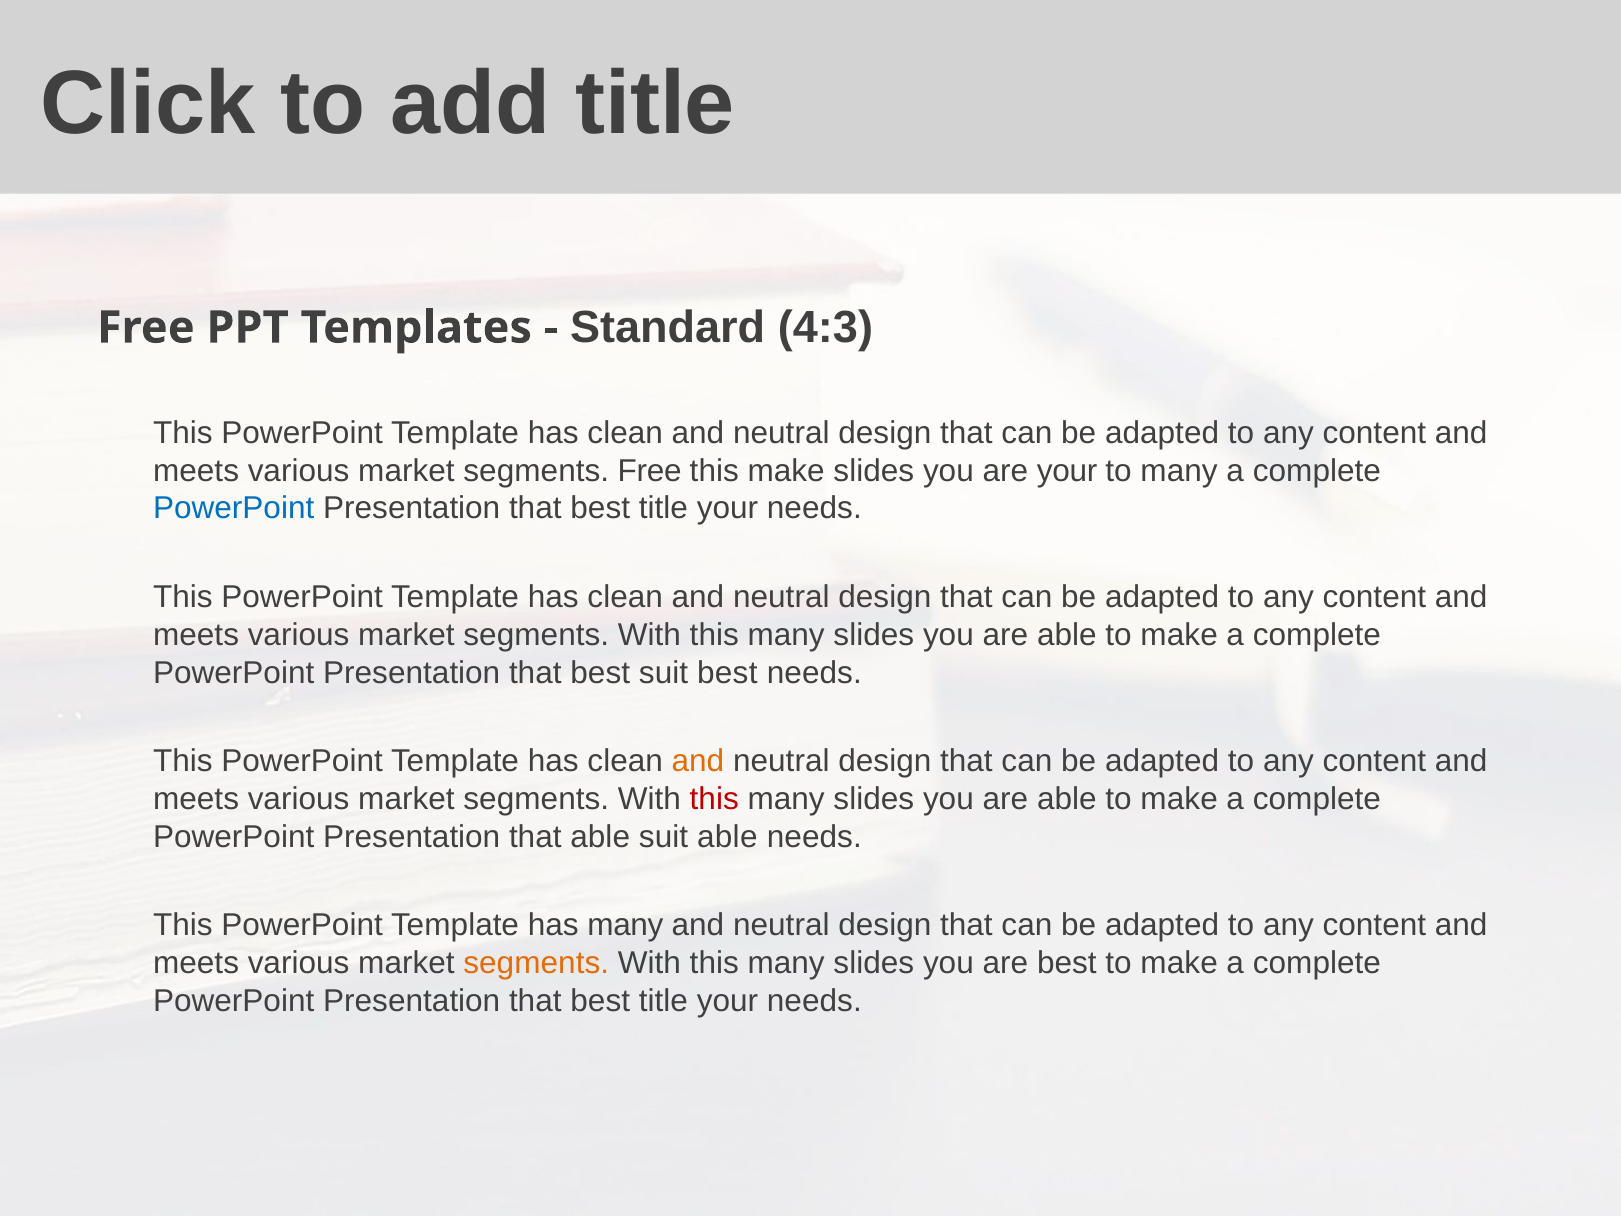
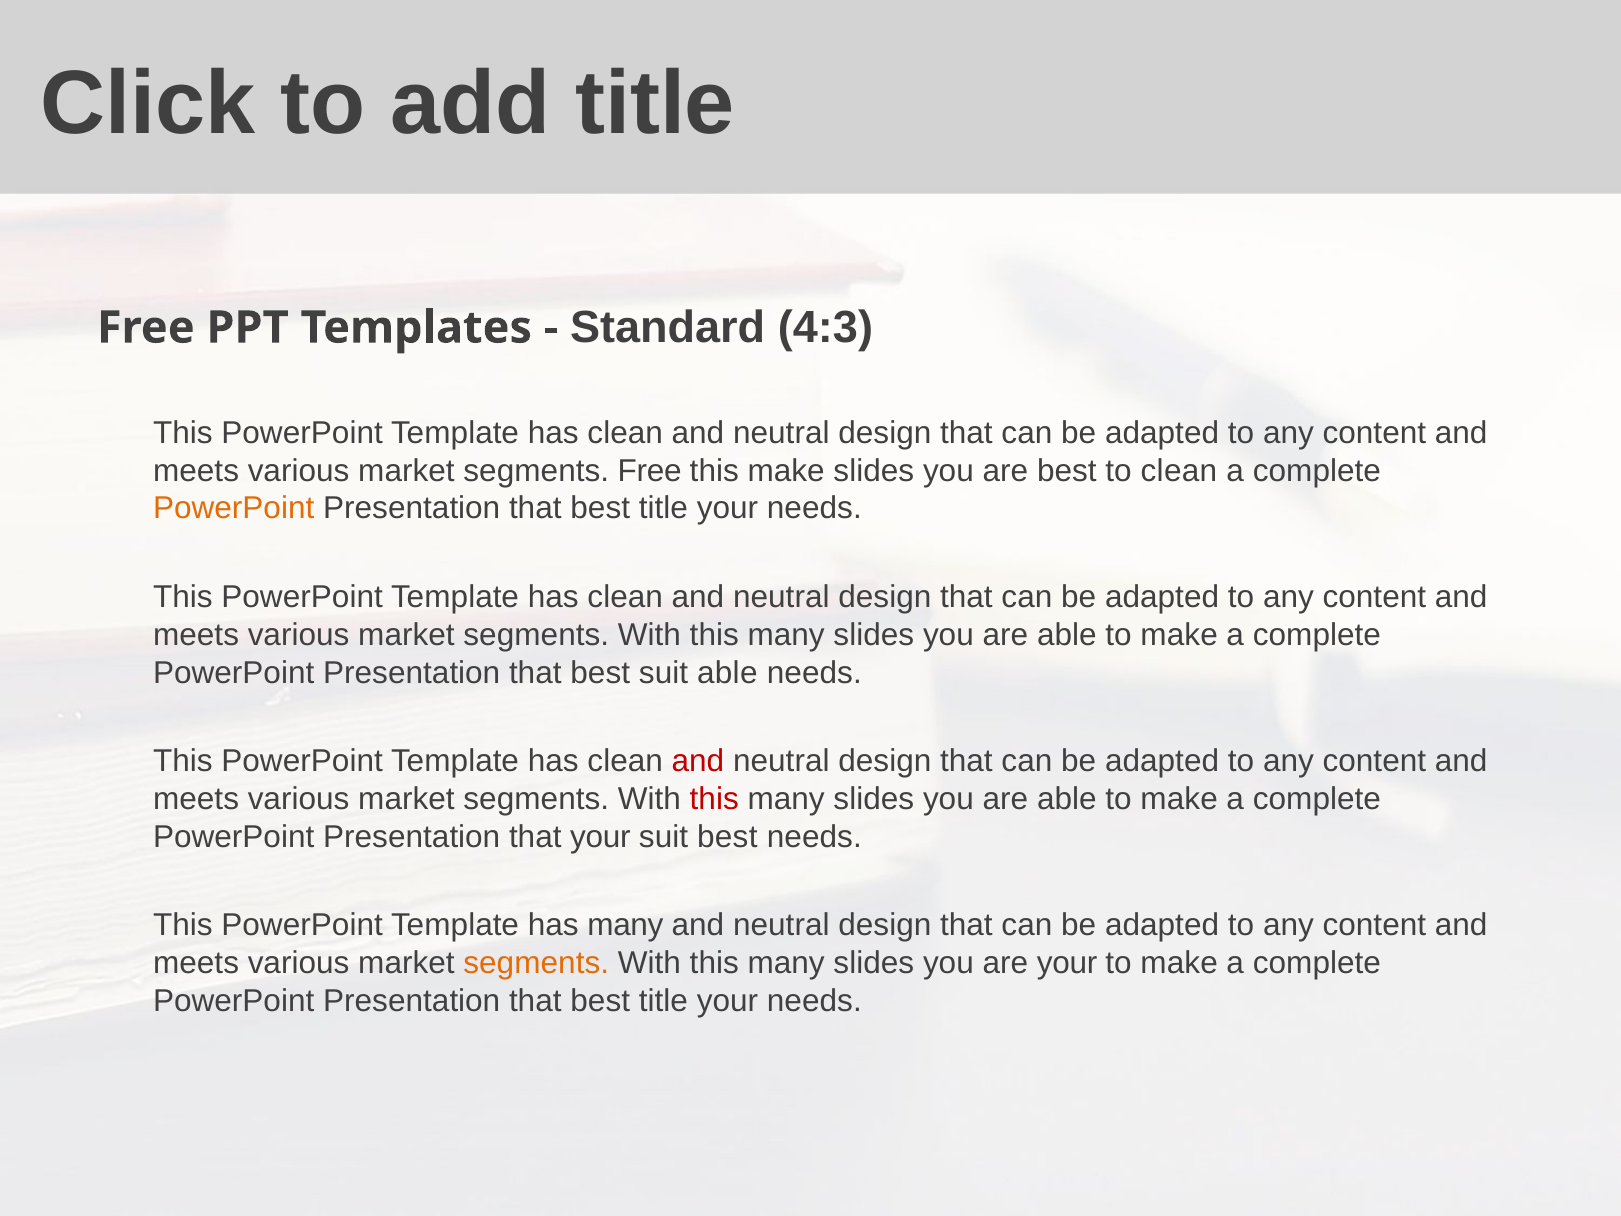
are your: your -> best
to many: many -> clean
PowerPoint at (234, 508) colour: blue -> orange
suit best: best -> able
and at (698, 761) colour: orange -> red
that able: able -> your
suit able: able -> best
are best: best -> your
